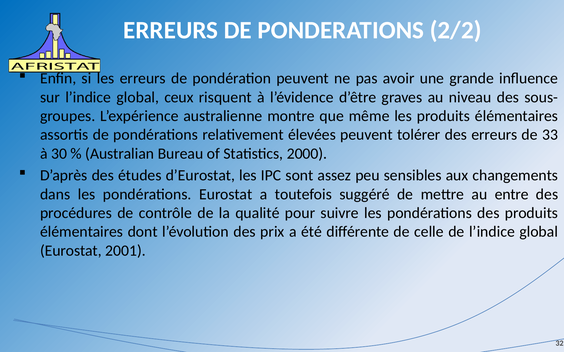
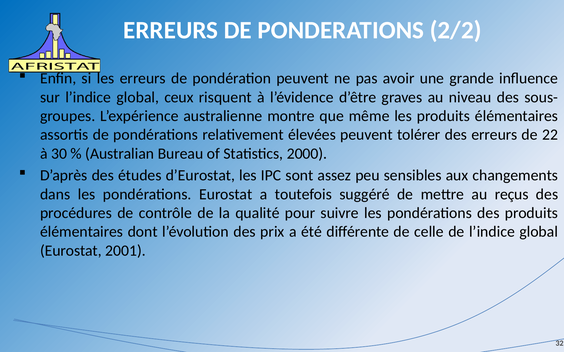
33: 33 -> 22
entre: entre -> reçus
